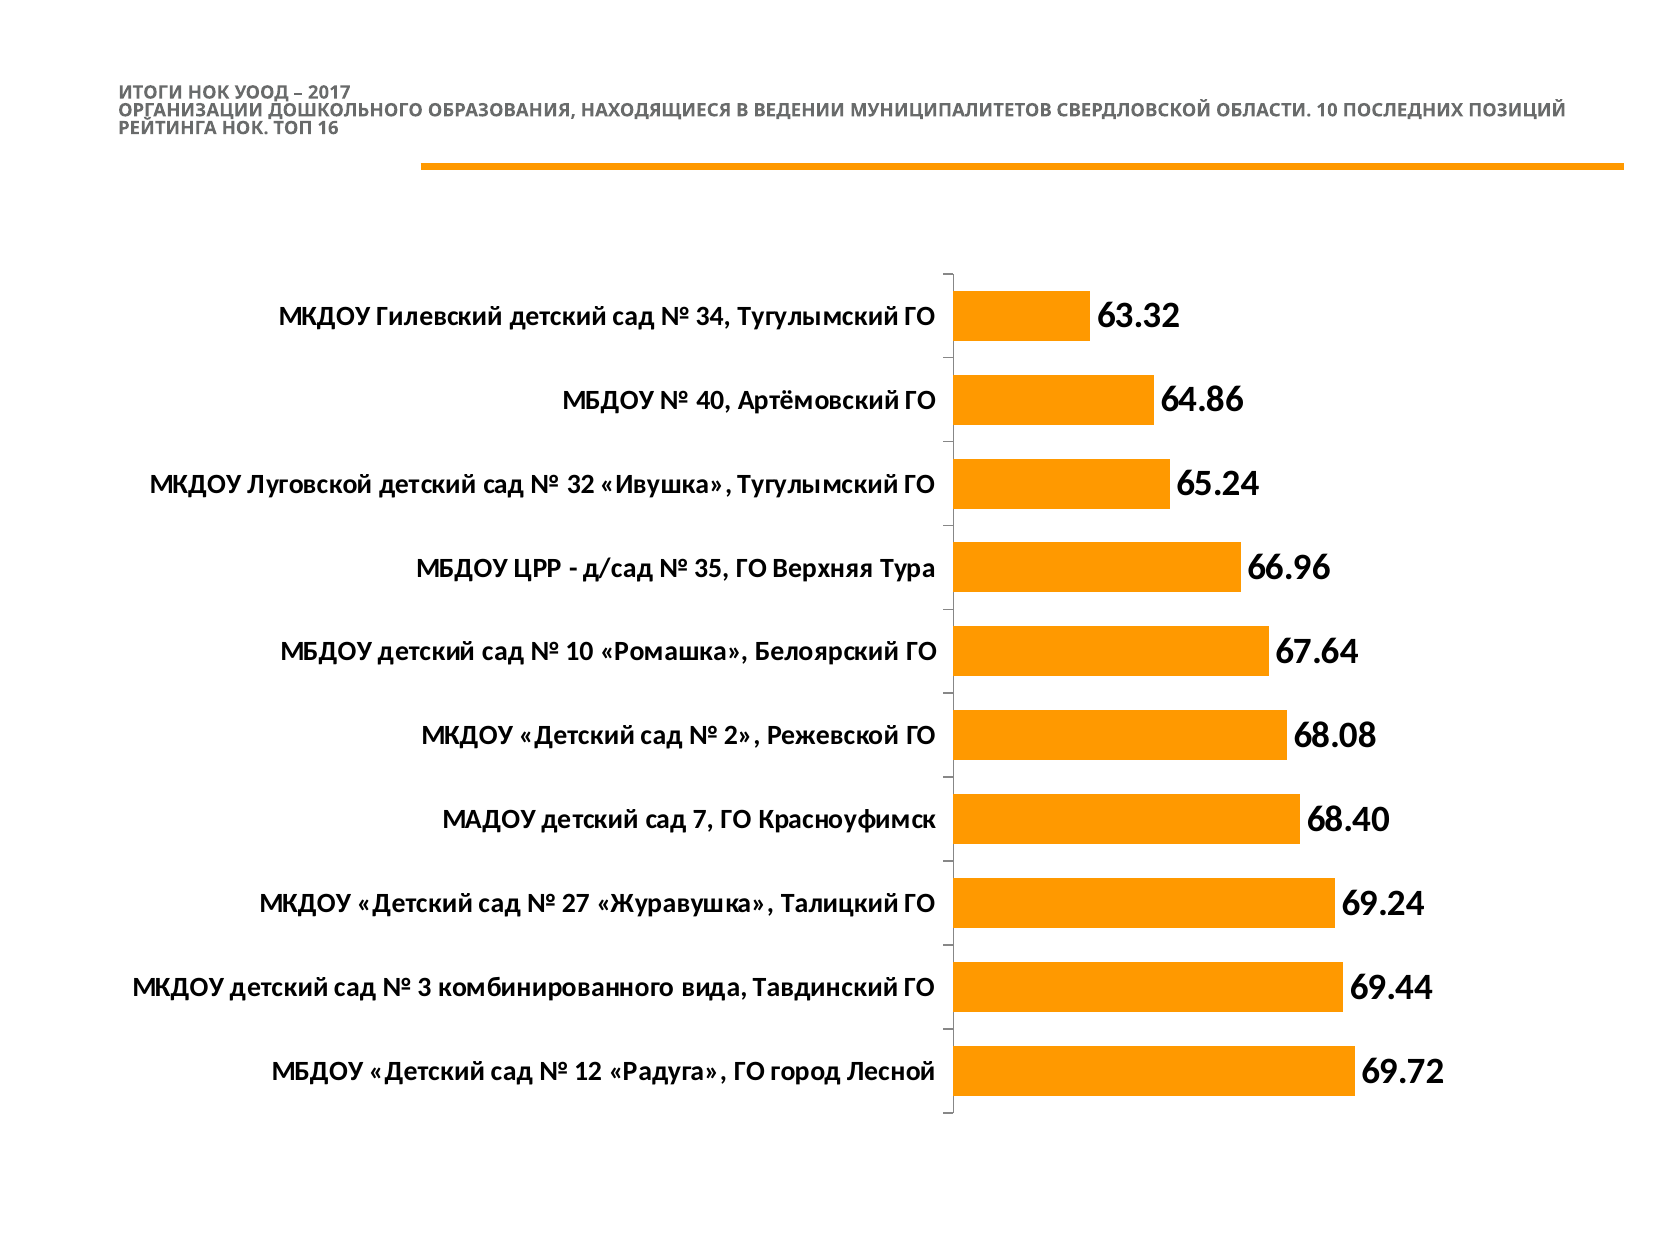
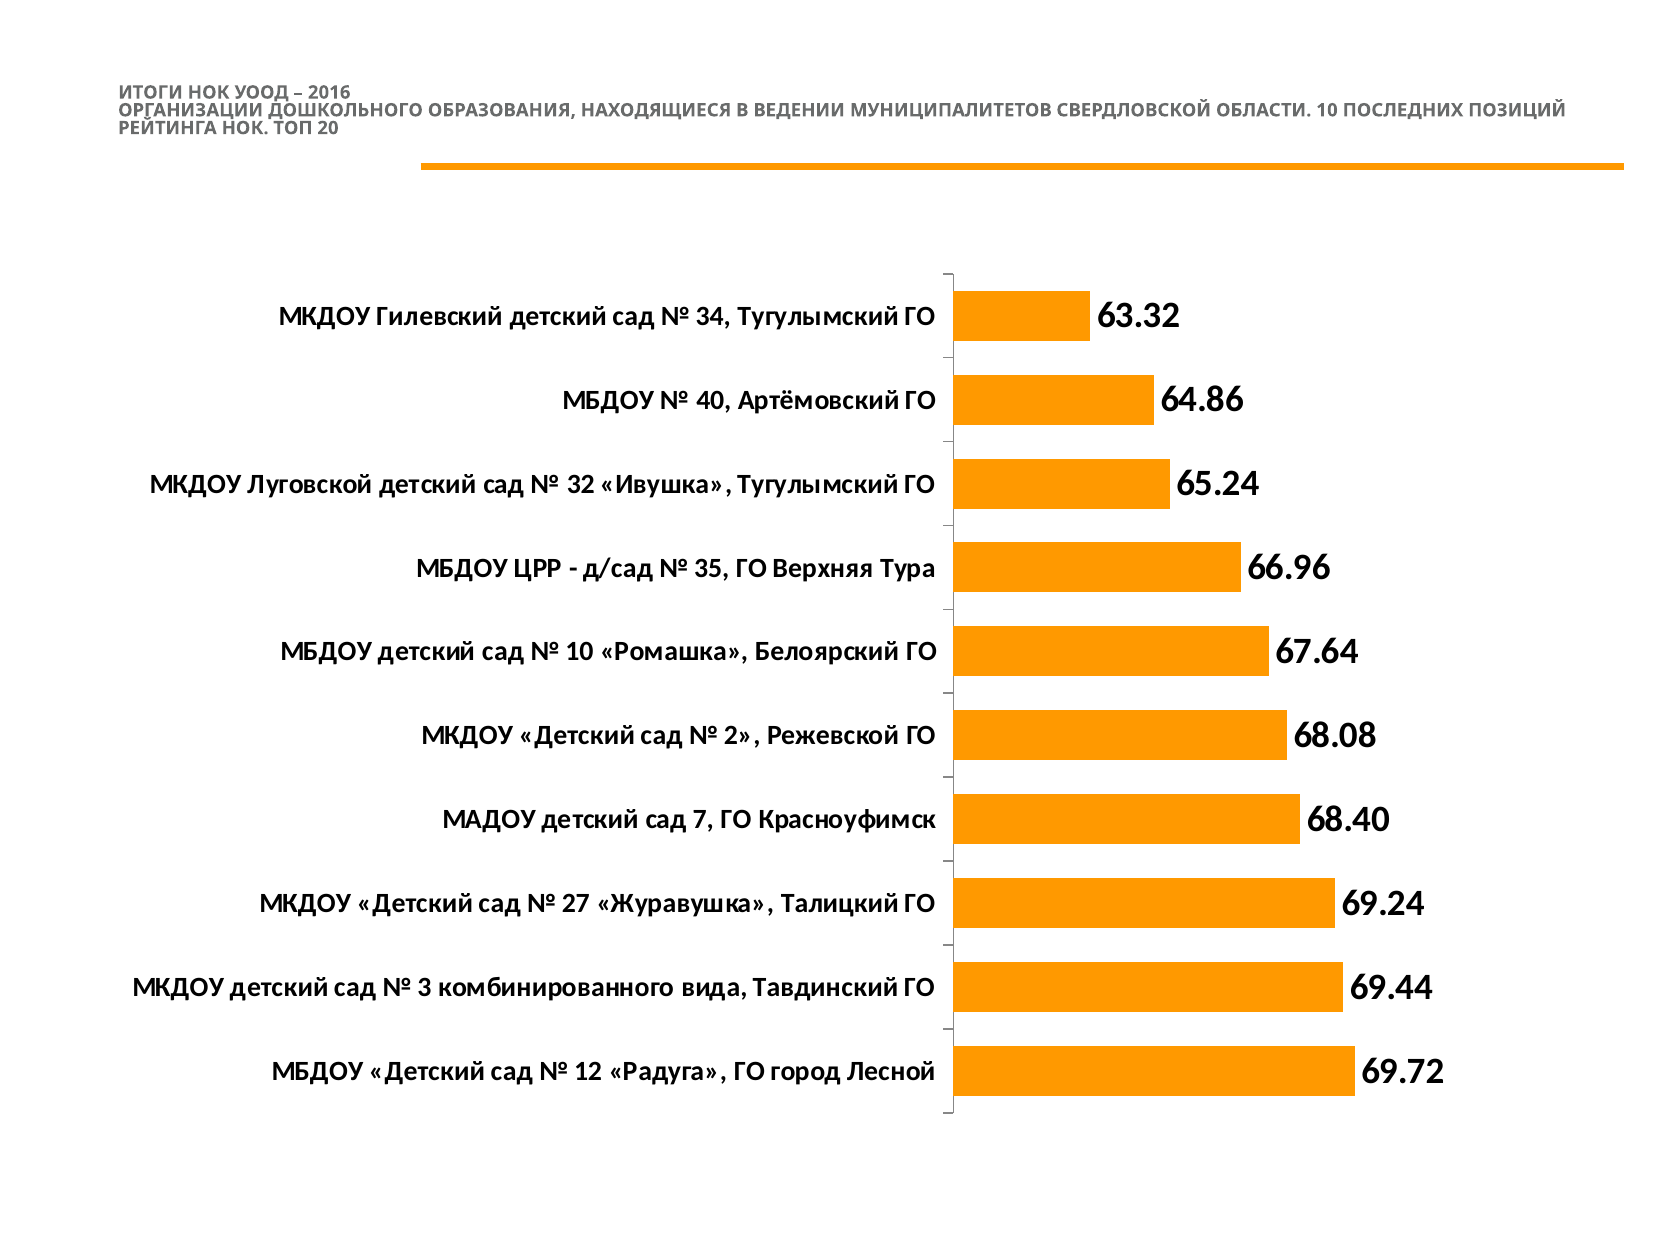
2017: 2017 -> 2016
16: 16 -> 20
